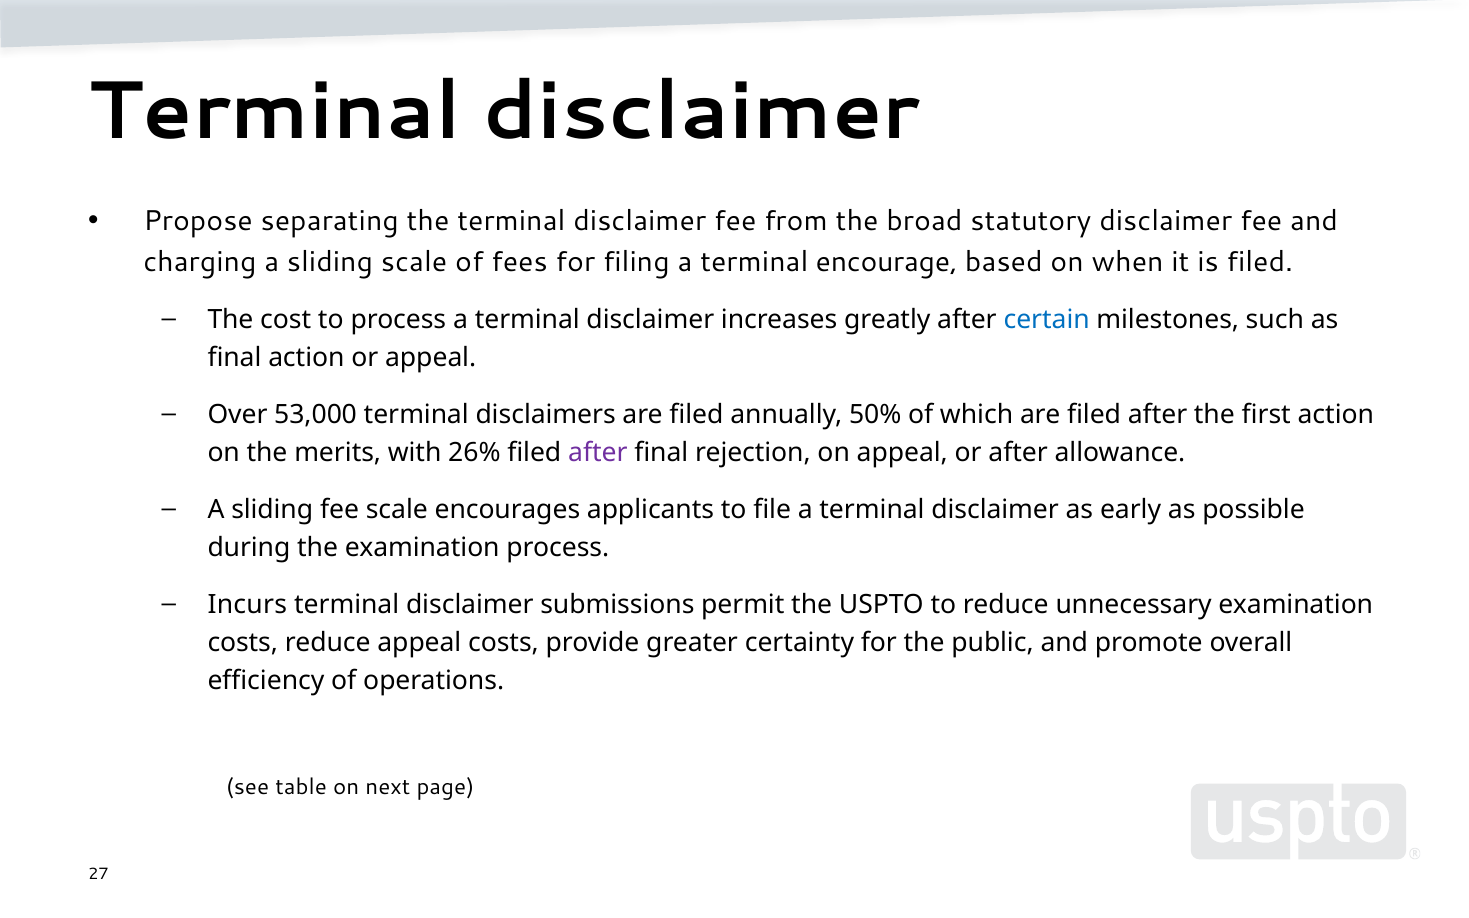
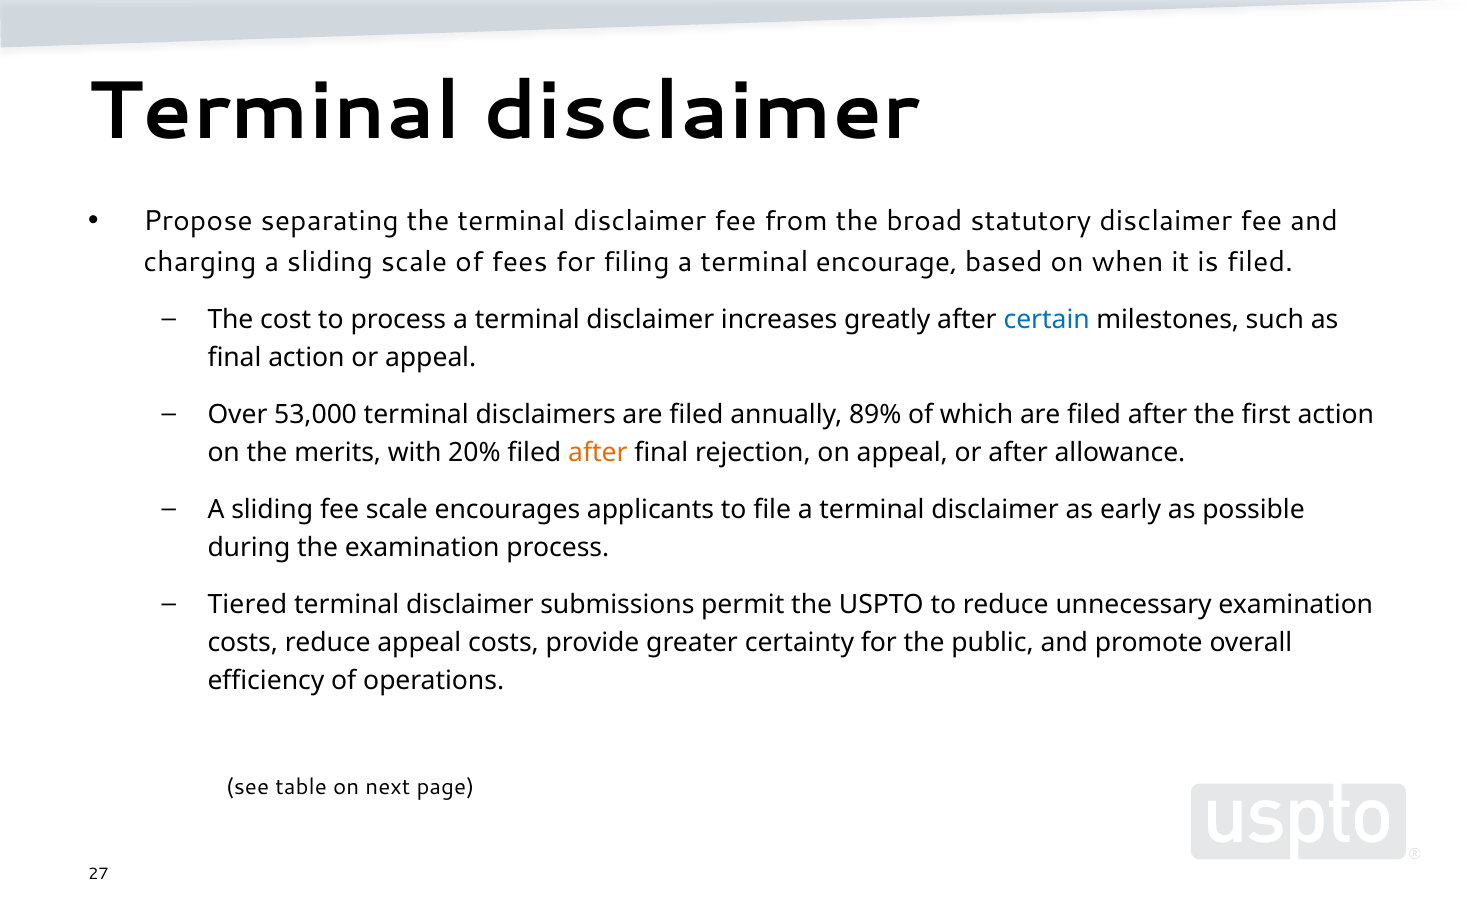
50%: 50% -> 89%
26%: 26% -> 20%
after at (598, 453) colour: purple -> orange
Incurs: Incurs -> Tiered
